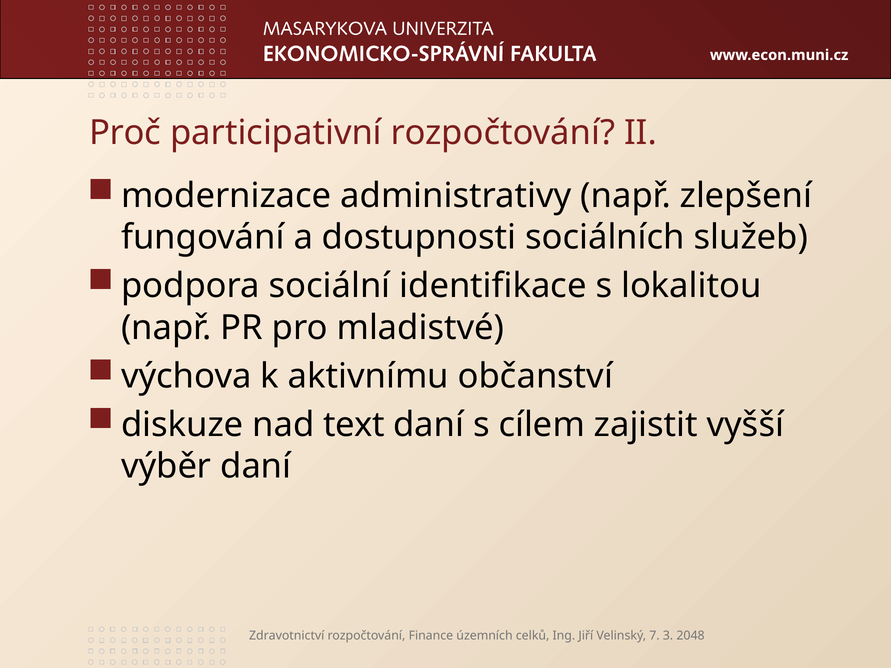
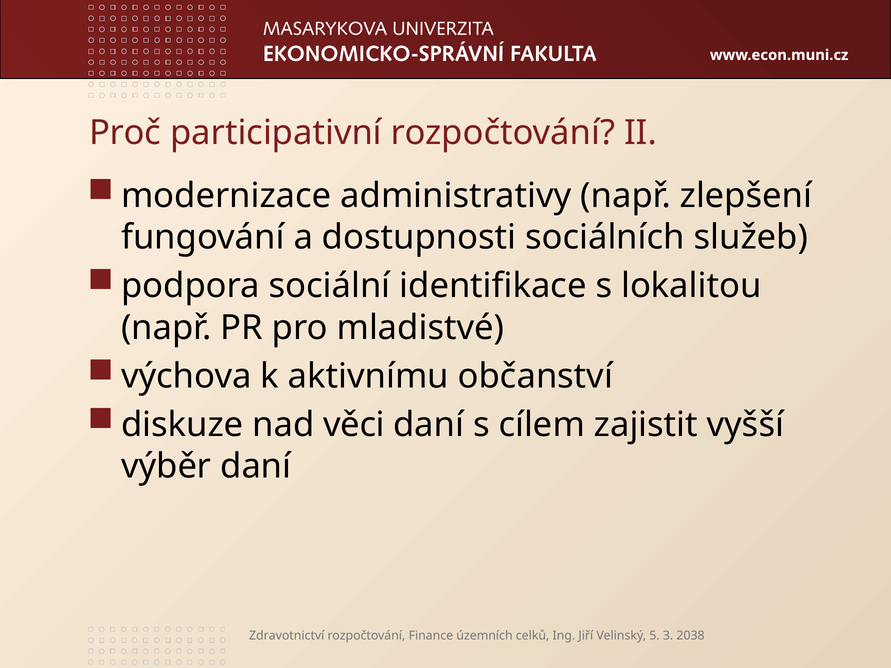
text: text -> věci
7: 7 -> 5
2048: 2048 -> 2038
